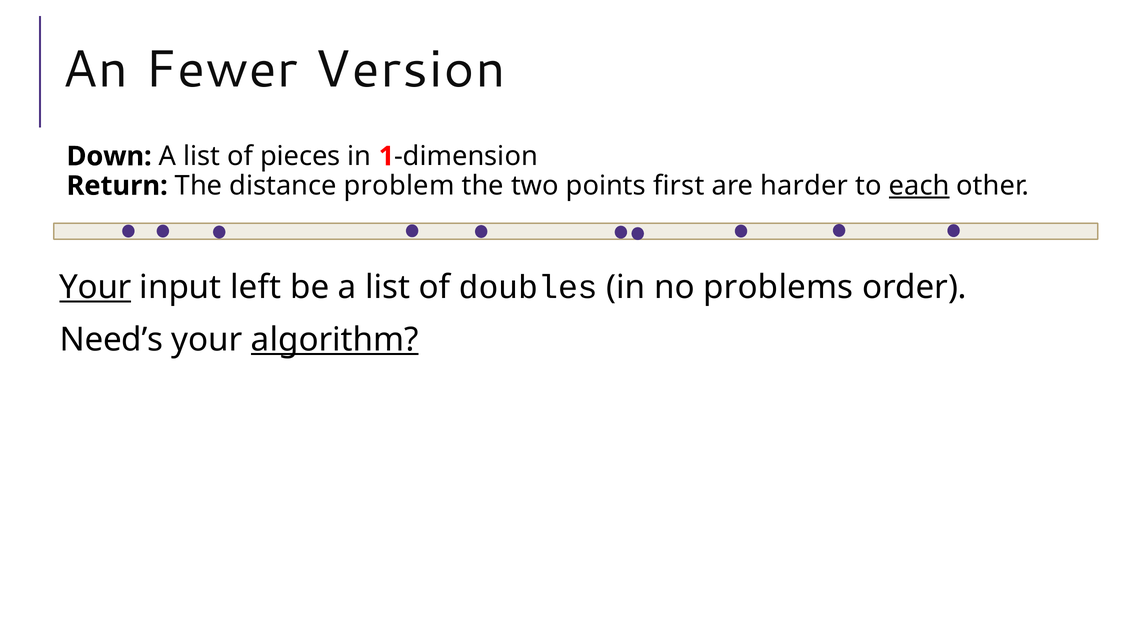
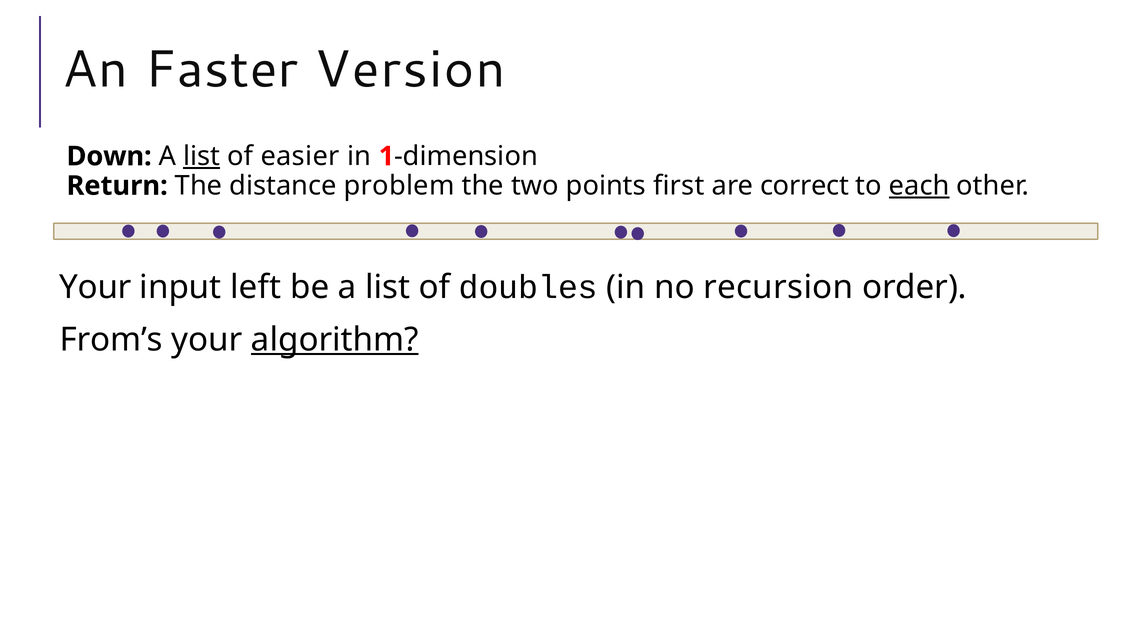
Fewer: Fewer -> Faster
list at (202, 156) underline: none -> present
pieces: pieces -> easier
harder: harder -> correct
Your at (95, 287) underline: present -> none
problems: problems -> recursion
Need’s: Need’s -> From’s
